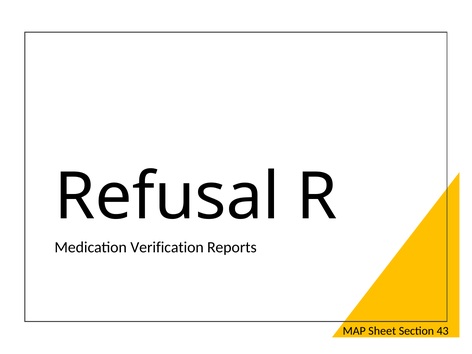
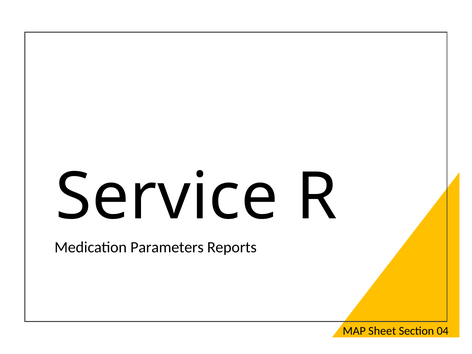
Refusal: Refusal -> Service
Verification: Verification -> Parameters
43: 43 -> 04
